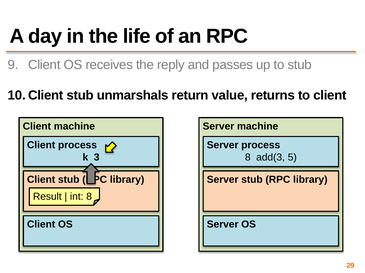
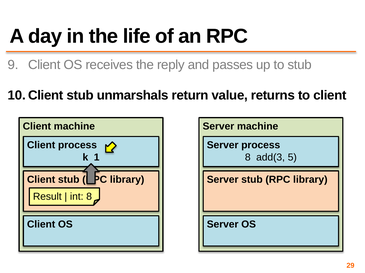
3: 3 -> 1
